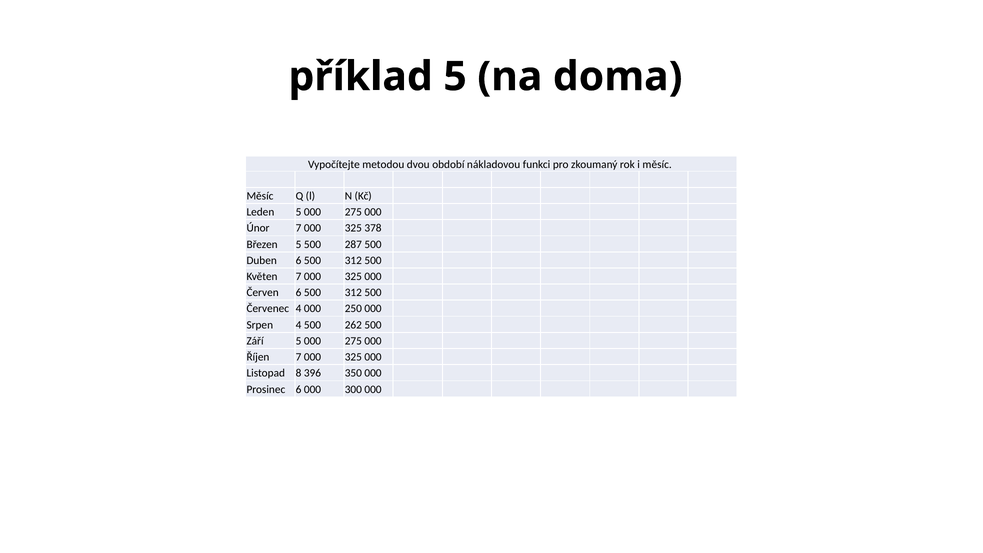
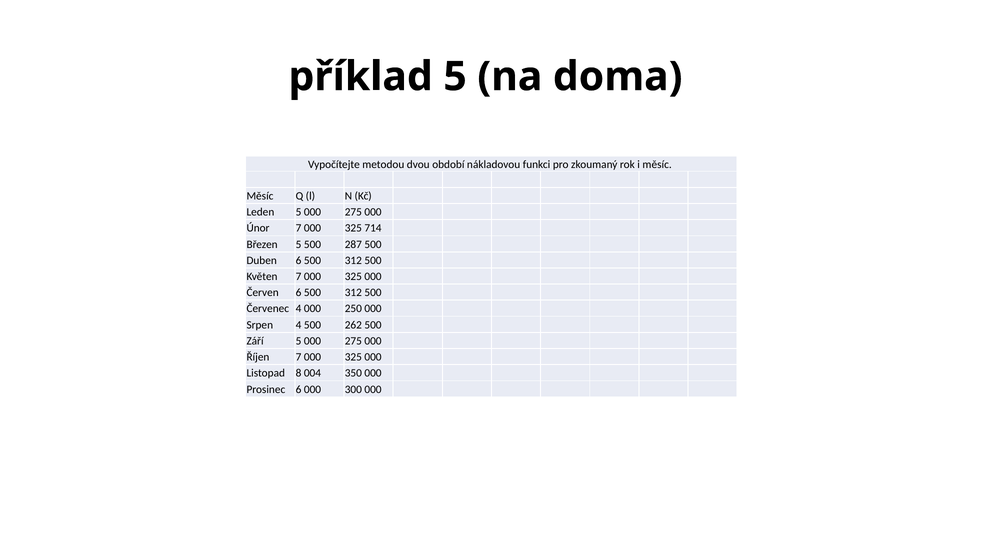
378: 378 -> 714
396: 396 -> 004
